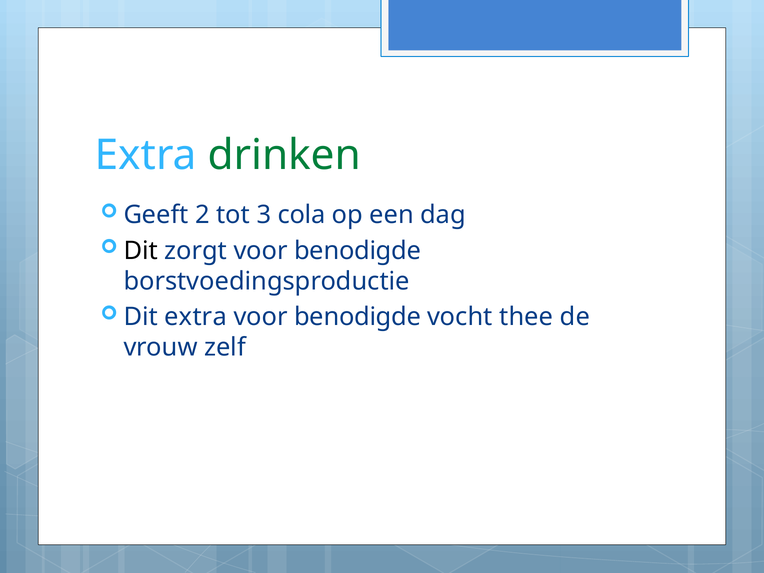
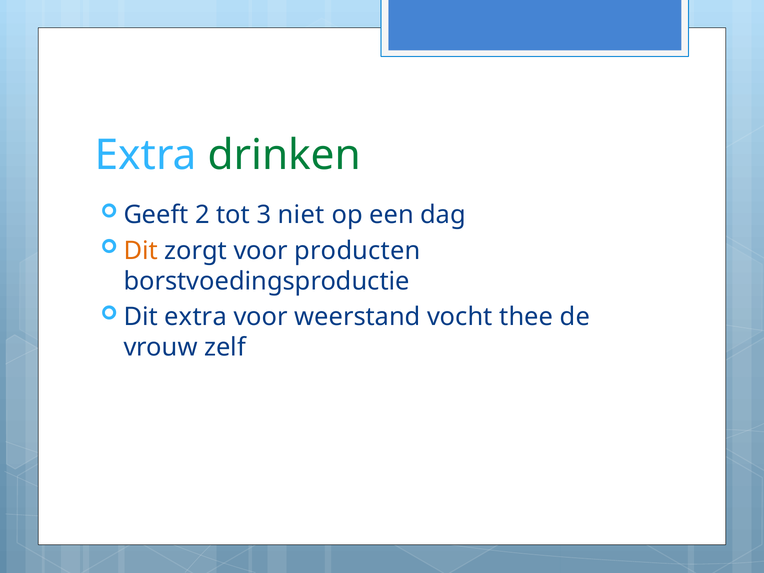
cola: cola -> niet
Dit at (141, 251) colour: black -> orange
zorgt voor benodigde: benodigde -> producten
benodigde at (358, 317): benodigde -> weerstand
